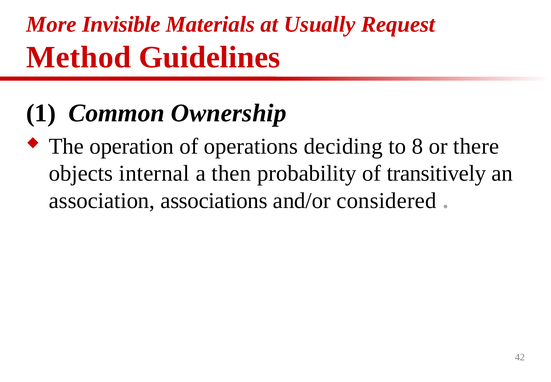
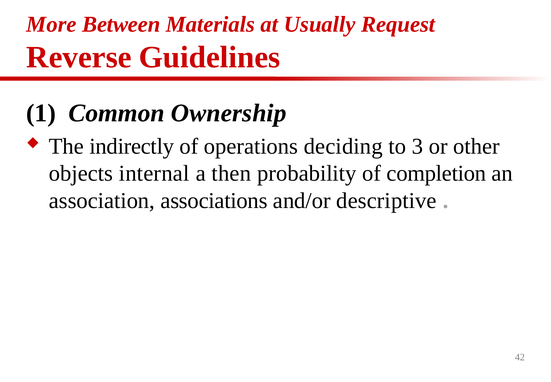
Invisible: Invisible -> Between
Method: Method -> Reverse
operation: operation -> indirectly
8: 8 -> 3
there: there -> other
transitively: transitively -> completion
considered: considered -> descriptive
